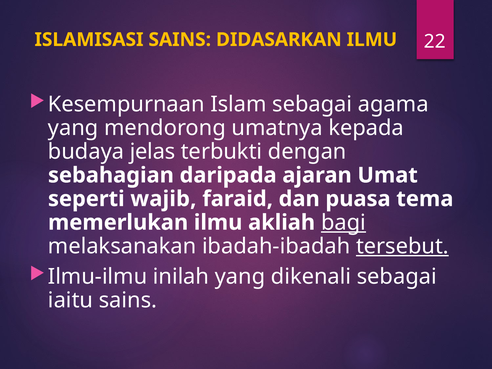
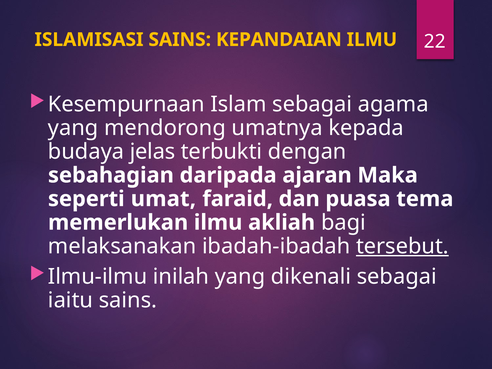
DIDASARKAN: DIDASARKAN -> KEPANDAIAN
Umat: Umat -> Maka
wajib: wajib -> umat
bagi underline: present -> none
